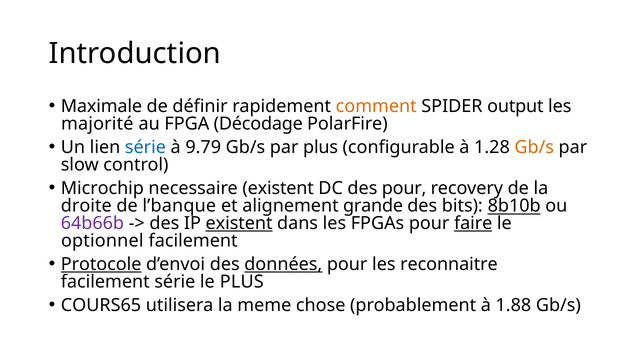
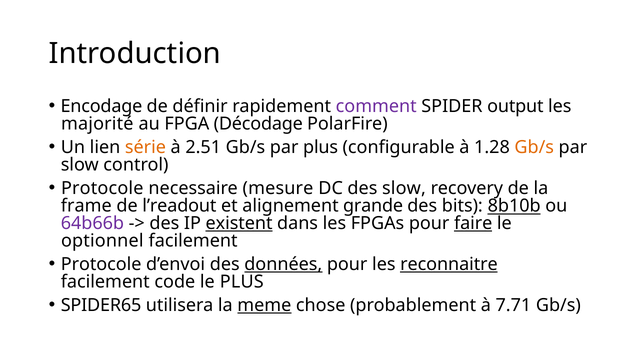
Maximale: Maximale -> Encodage
comment colour: orange -> purple
série at (145, 147) colour: blue -> orange
9.79: 9.79 -> 2.51
Microchip at (102, 188): Microchip -> Protocole
necessaire existent: existent -> mesure
des pour: pour -> slow
droite: droite -> frame
l’banque: l’banque -> l’readout
Protocole at (101, 264) underline: present -> none
reconnaitre underline: none -> present
facilement série: série -> code
COURS65: COURS65 -> SPIDER65
meme underline: none -> present
1.88: 1.88 -> 7.71
